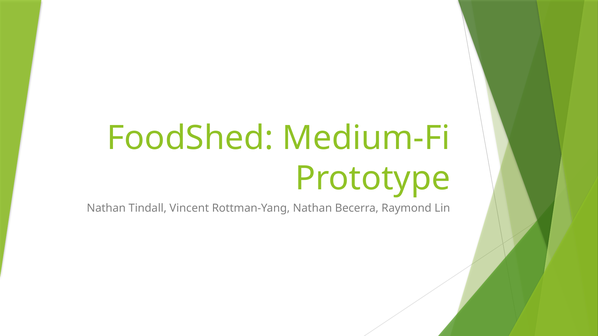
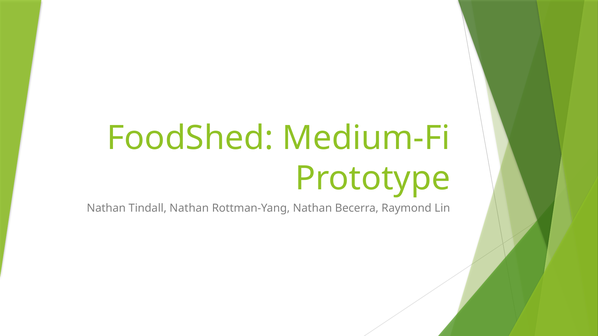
Tindall Vincent: Vincent -> Nathan
